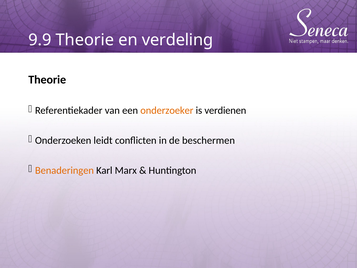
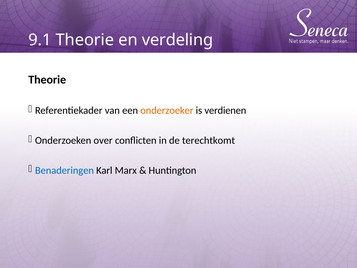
9.9: 9.9 -> 9.1
leidt: leidt -> over
beschermen: beschermen -> terechtkomt
Benaderingen colour: orange -> blue
